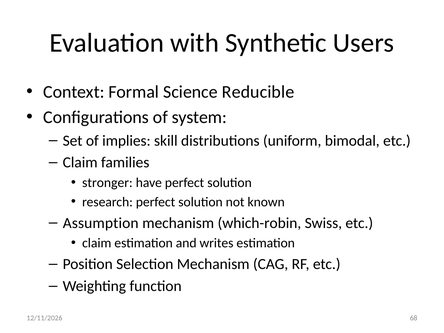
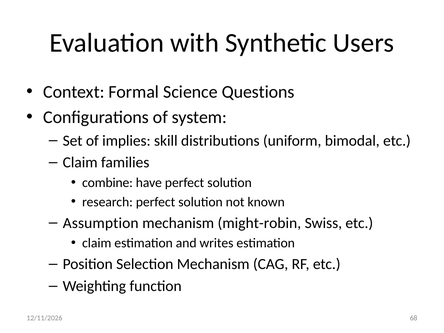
Reducible: Reducible -> Questions
stronger: stronger -> combine
which-robin: which-robin -> might-robin
